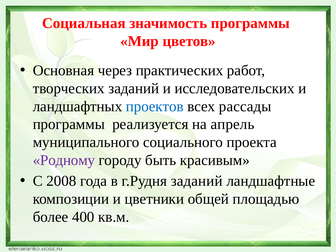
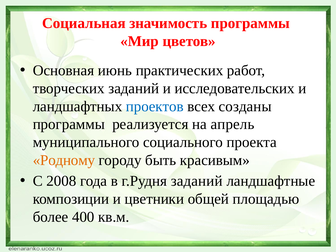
через: через -> июнь
рассады: рассады -> созданы
Родному colour: purple -> orange
